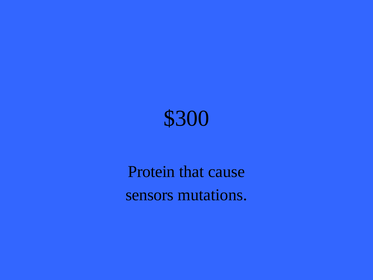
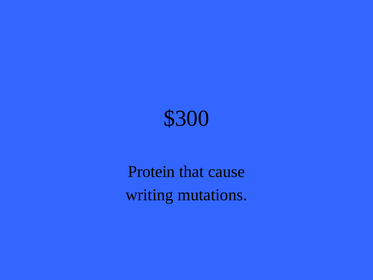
sensors: sensors -> writing
